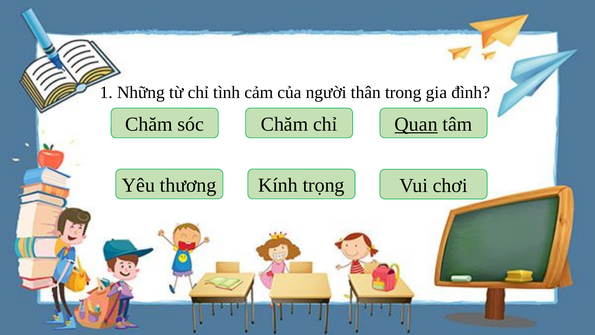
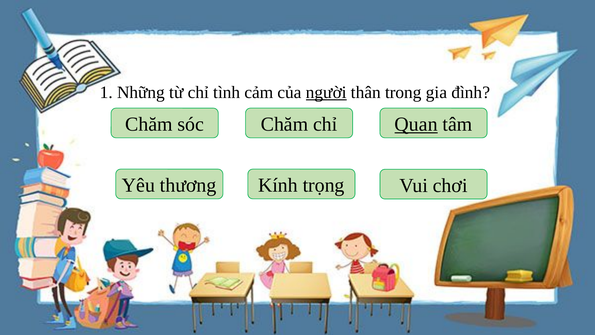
người underline: none -> present
